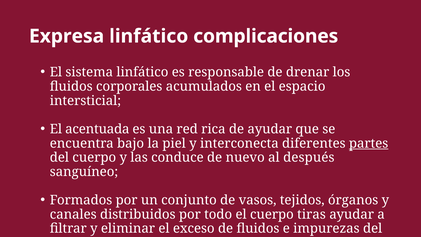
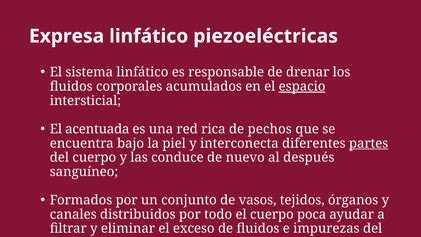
complicaciones: complicaciones -> piezoeléctricas
espacio underline: none -> present
de ayudar: ayudar -> pechos
tiras: tiras -> poca
